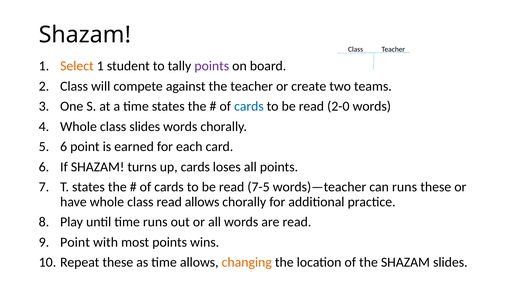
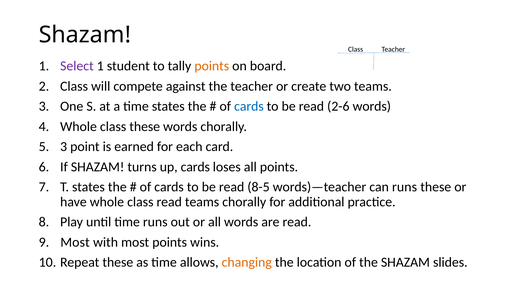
Select colour: orange -> purple
points at (212, 66) colour: purple -> orange
2-0: 2-0 -> 2-6
class slides: slides -> these
6 at (64, 147): 6 -> 3
7-5: 7-5 -> 8-5
read allows: allows -> teams
Point at (75, 242): Point -> Most
